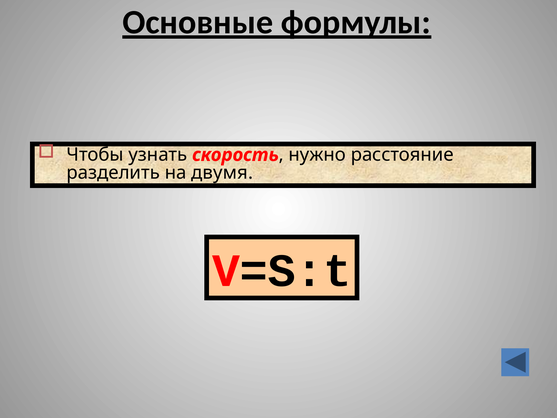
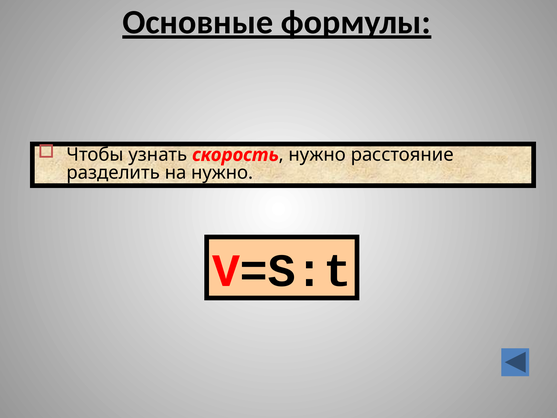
на двумя: двумя -> нужно
